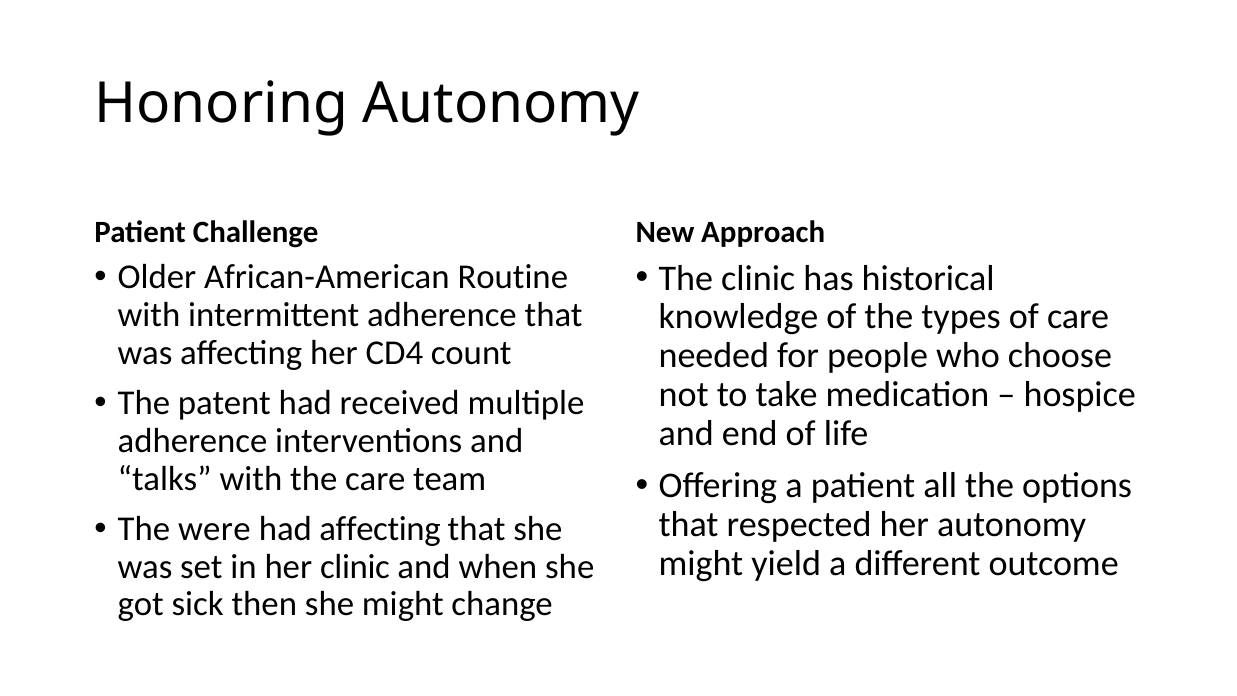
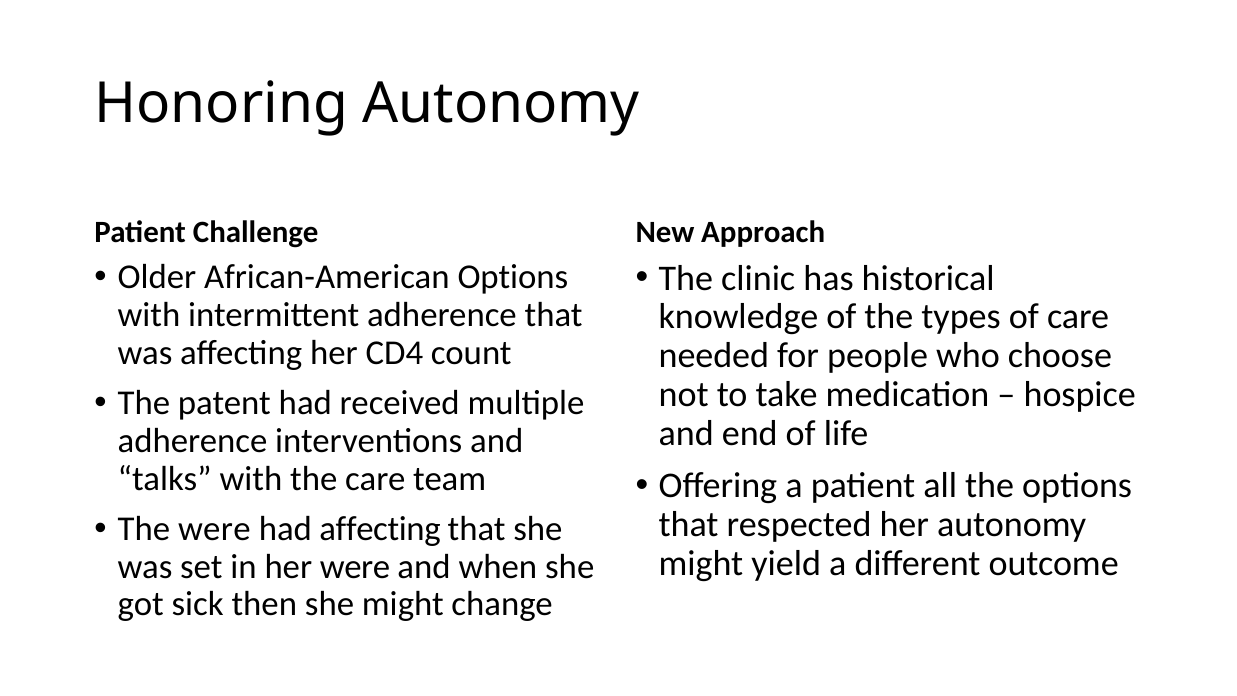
African-American Routine: Routine -> Options
her clinic: clinic -> were
